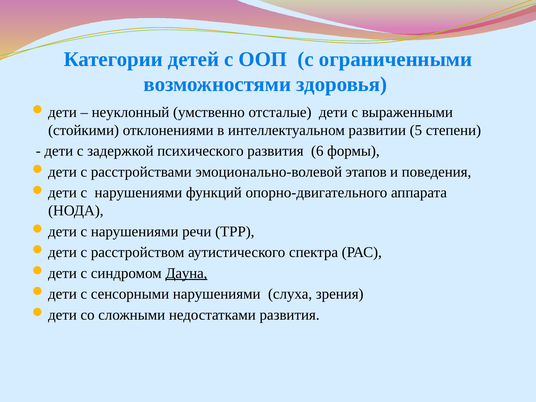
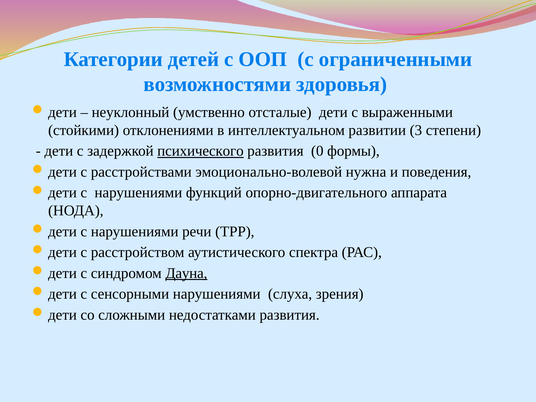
5: 5 -> 3
психического underline: none -> present
6: 6 -> 0
этапов: этапов -> нужна
